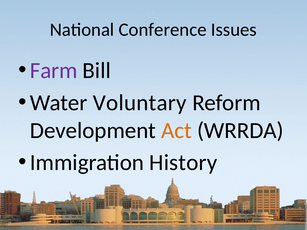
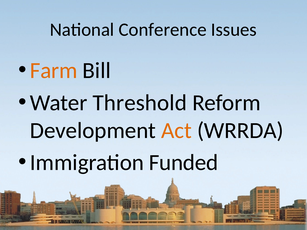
Farm colour: purple -> orange
Voluntary: Voluntary -> Threshold
History: History -> Funded
